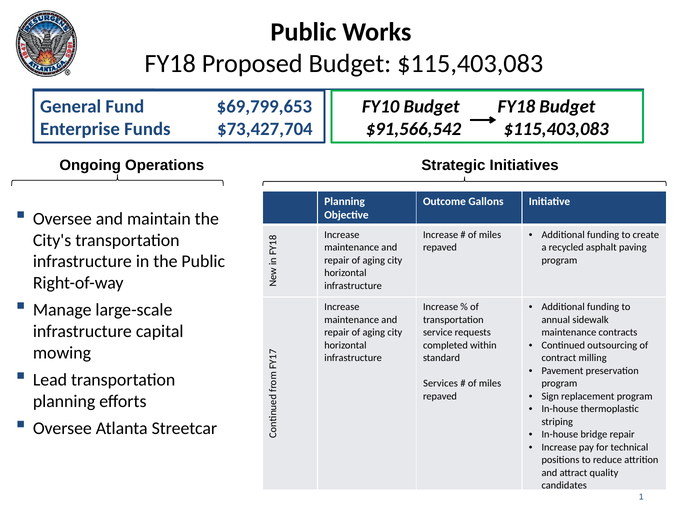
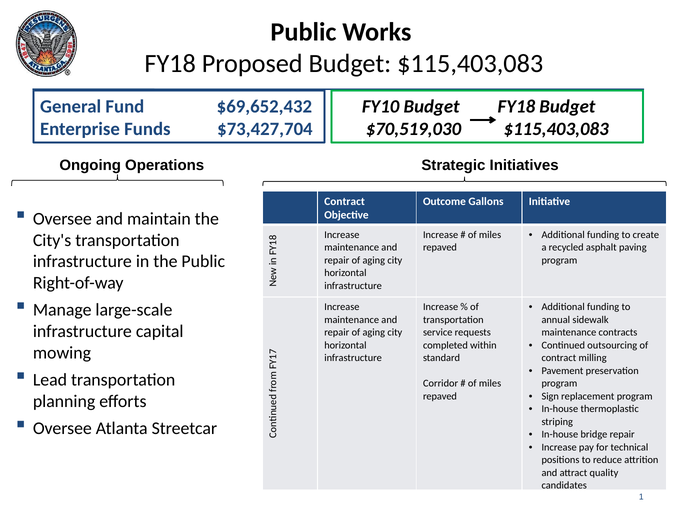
$69,799,653: $69,799,653 -> $69,652,432
$91,566,542: $91,566,542 -> $70,519,030
Planning at (345, 201): Planning -> Contract
Services: Services -> Corridor
